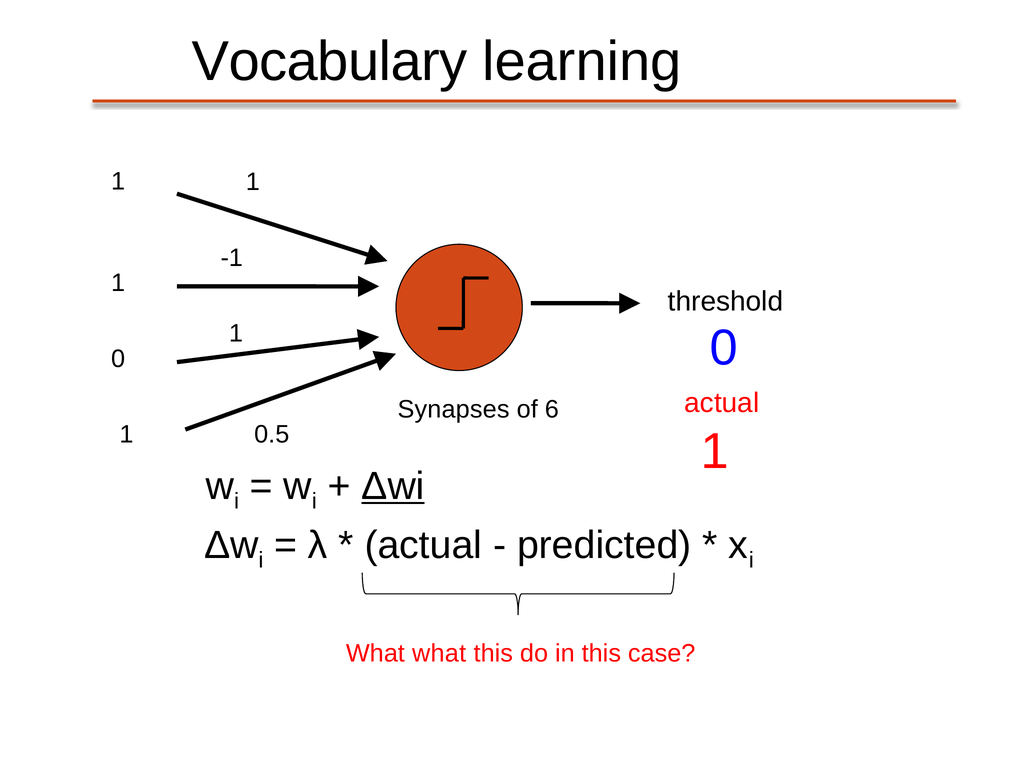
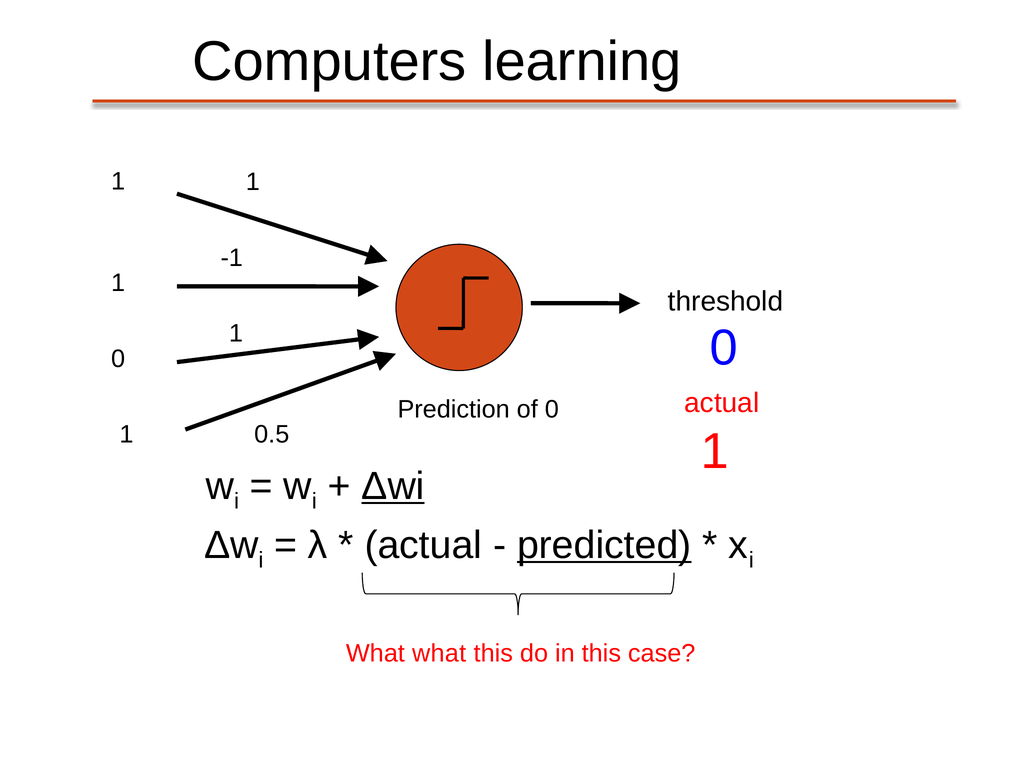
Vocabulary: Vocabulary -> Computers
Synapses: Synapses -> Prediction
of 6: 6 -> 0
predicted underline: none -> present
